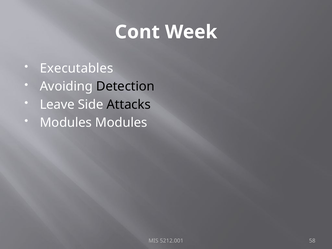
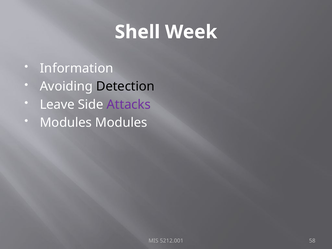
Cont: Cont -> Shell
Executables: Executables -> Information
Attacks colour: black -> purple
